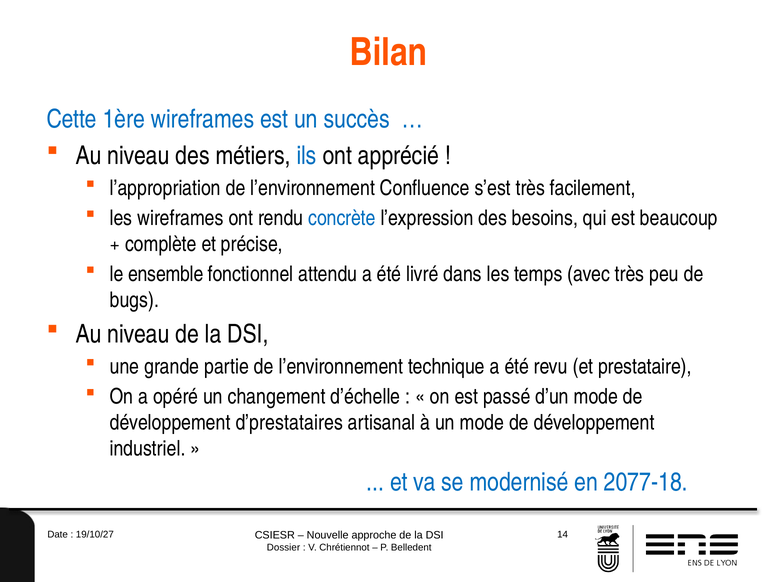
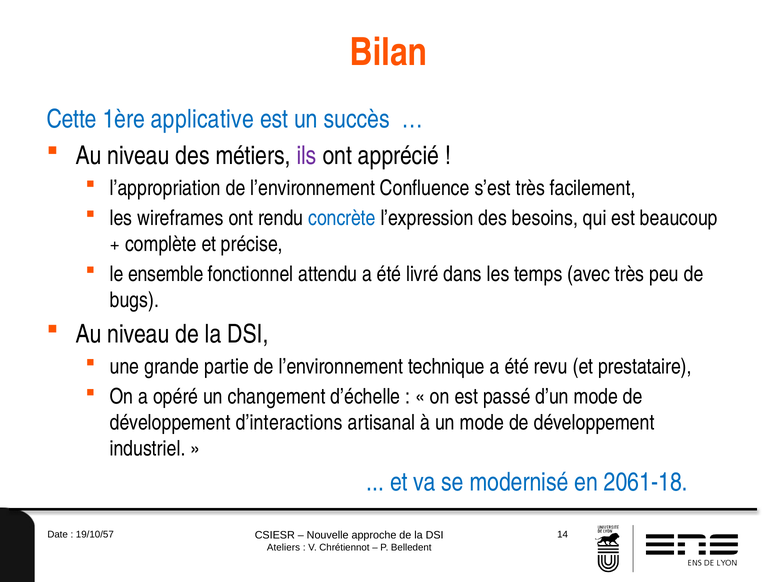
1ère wireframes: wireframes -> applicative
ils colour: blue -> purple
d’prestataires: d’prestataires -> d’interactions
2077-18: 2077-18 -> 2061-18
19/10/27: 19/10/27 -> 19/10/57
Dossier: Dossier -> Ateliers
